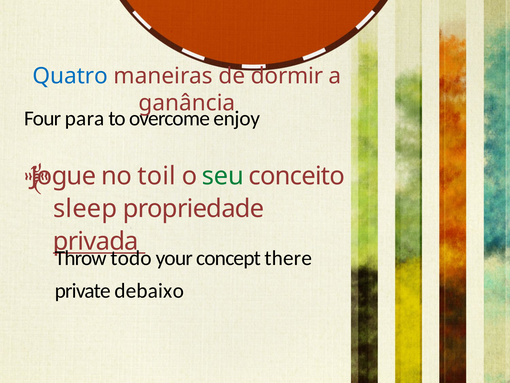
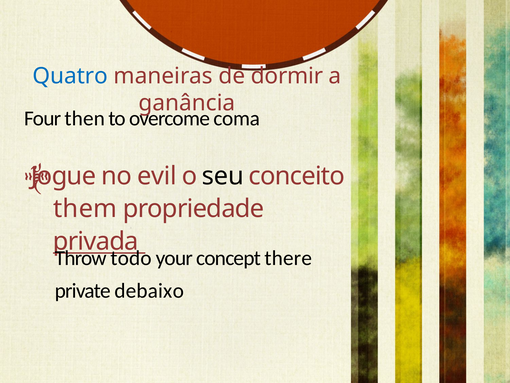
para: para -> then
enjoy: enjoy -> coma
toil: toil -> evil
seu colour: green -> black
sleep: sleep -> them
